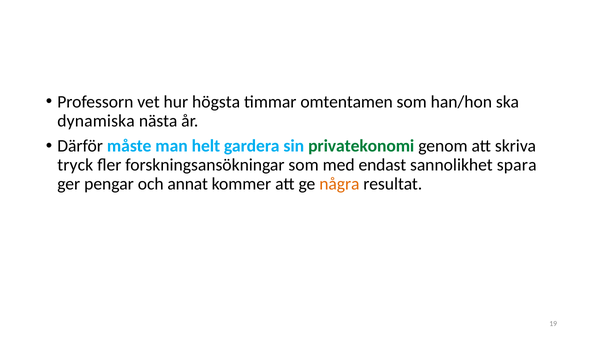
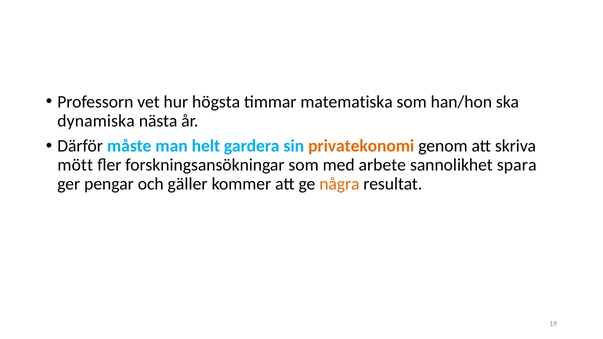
omtentamen: omtentamen -> matematiska
privatekonomi colour: green -> orange
tryck: tryck -> mött
endast: endast -> arbete
annat: annat -> gäller
